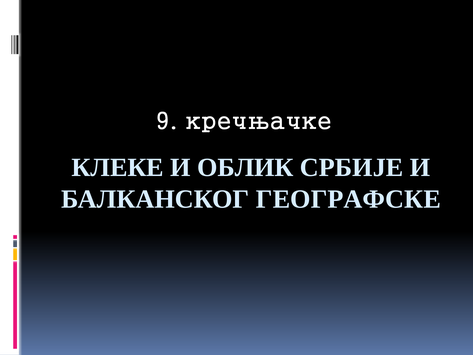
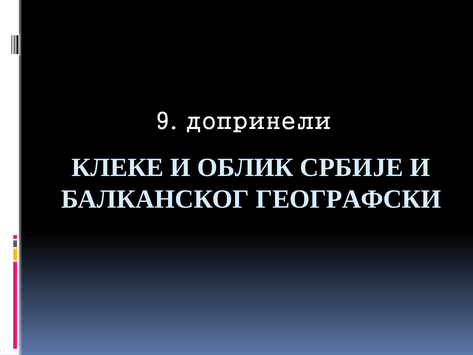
кречњачке: кречњачке -> допринели
ГЕОГРАФСКЕ: ГЕОГРАФСКЕ -> ГЕОГРАФСКИ
